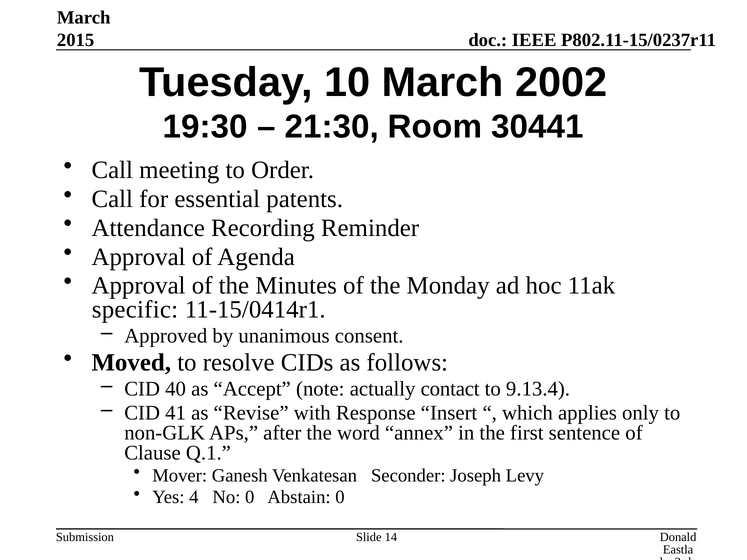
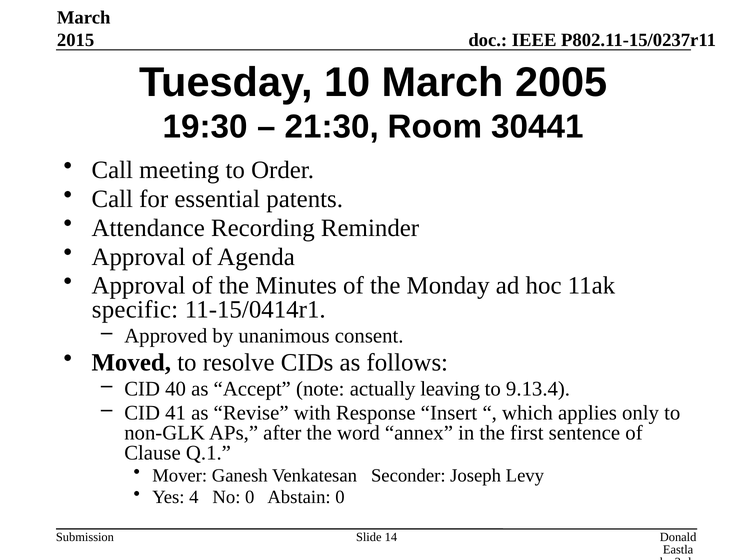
2002: 2002 -> 2005
contact: contact -> leaving
